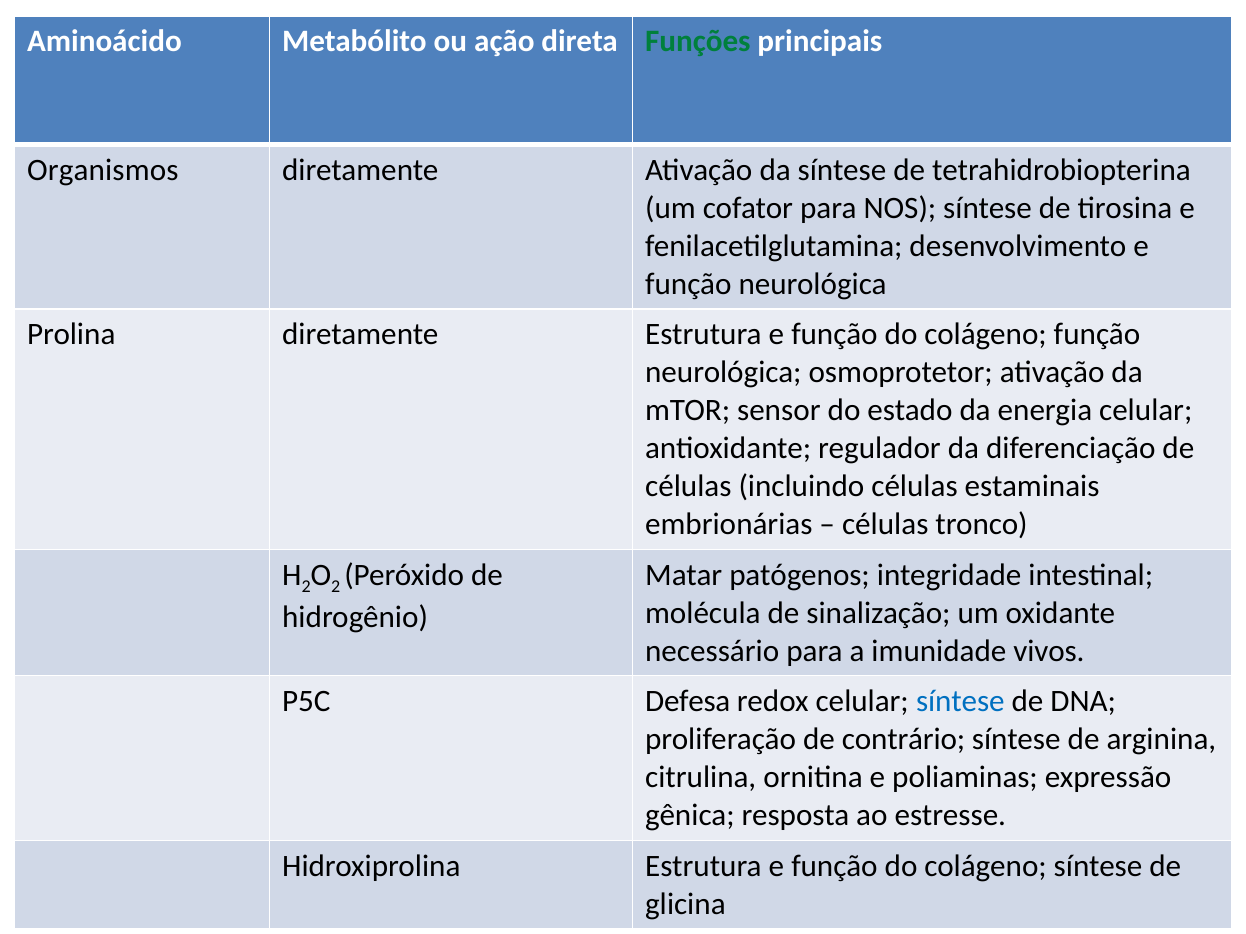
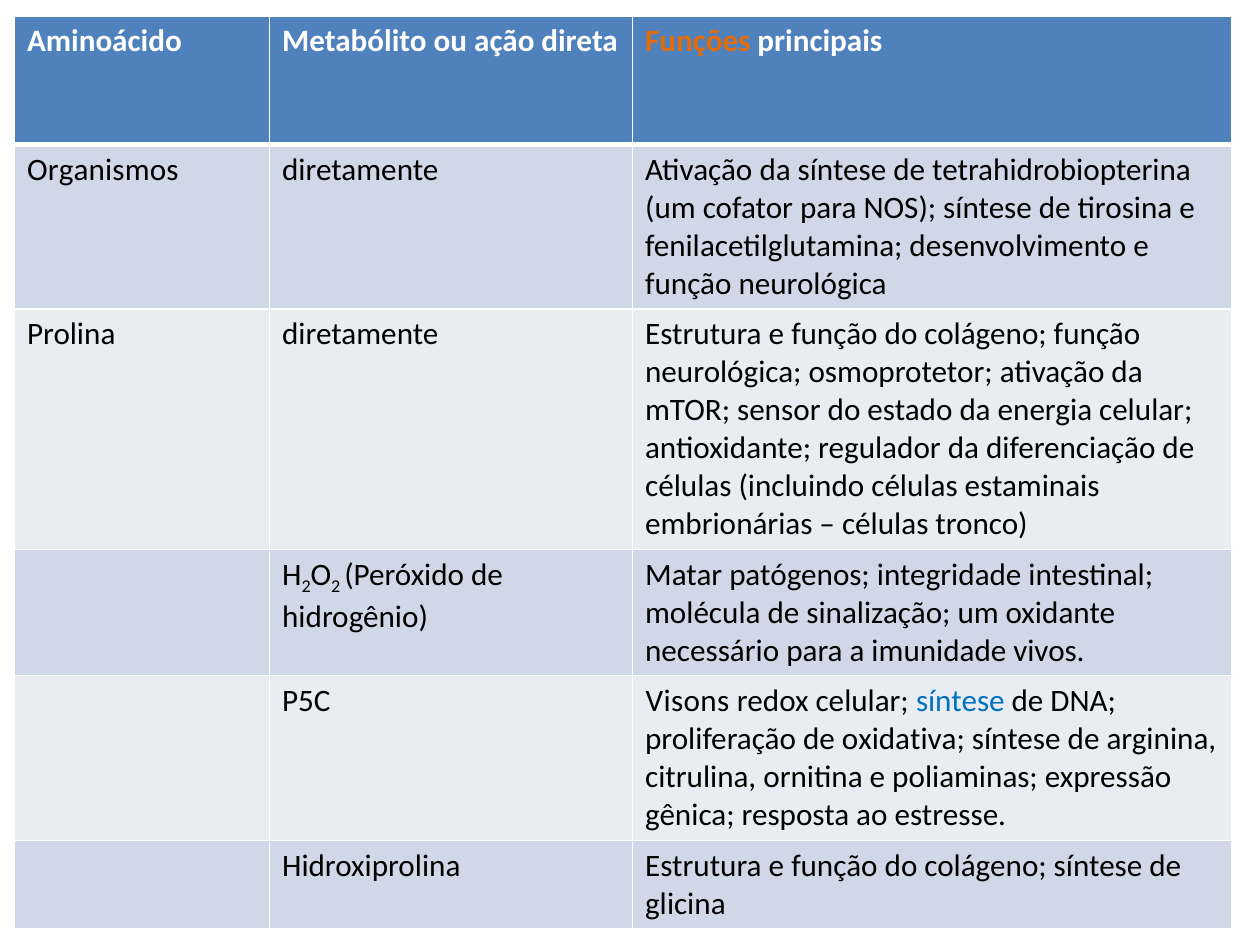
Funções colour: green -> orange
Defesa: Defesa -> Visons
contrário: contrário -> oxidativa
